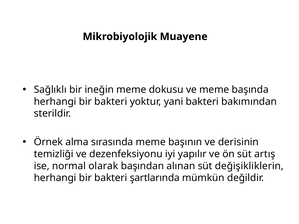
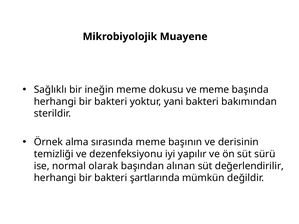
artış: artış -> sürü
değişikliklerin: değişikliklerin -> değerlendirilir
